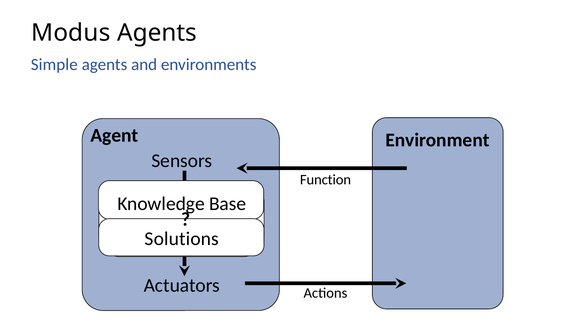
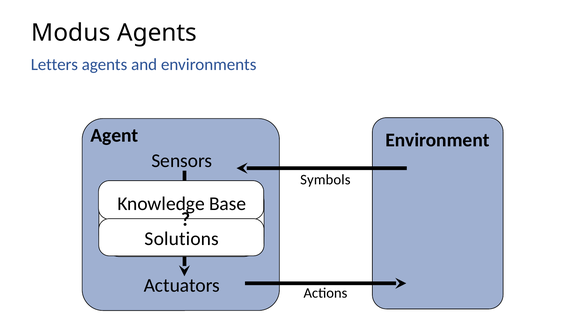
Simple: Simple -> Letters
Function: Function -> Symbols
